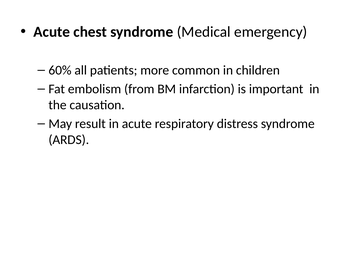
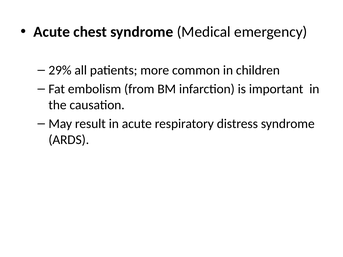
60%: 60% -> 29%
